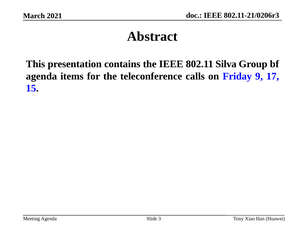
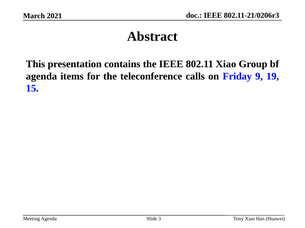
802.11 Silva: Silva -> Xiao
17: 17 -> 19
